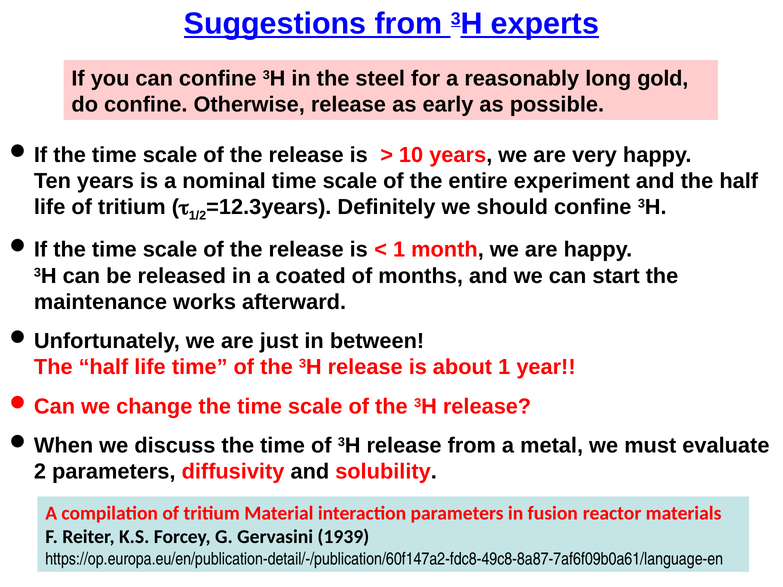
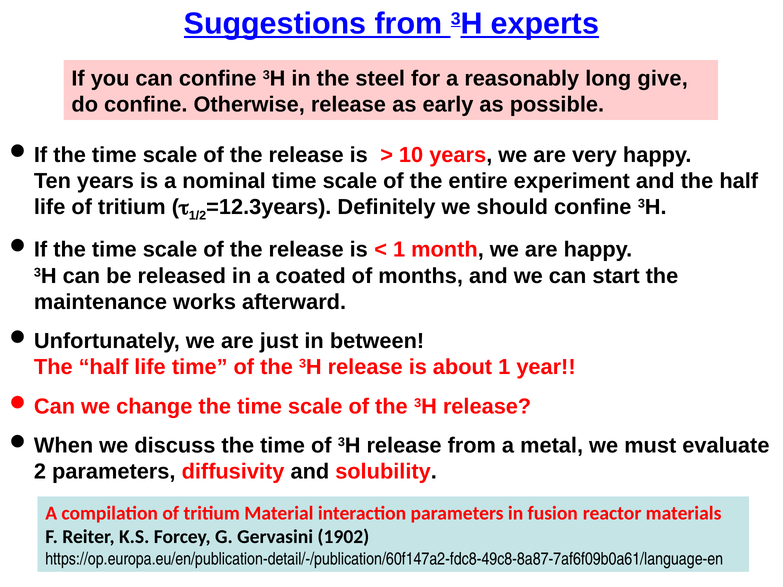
gold: gold -> give
1939: 1939 -> 1902
